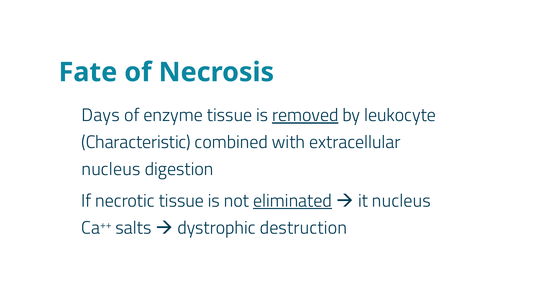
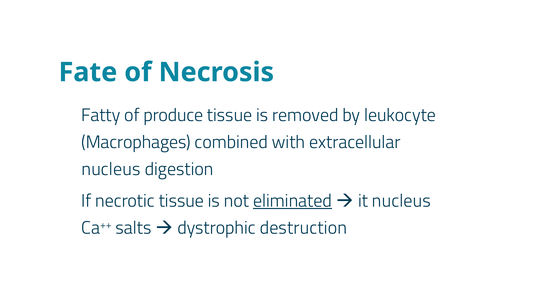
Days: Days -> Fatty
enzyme: enzyme -> produce
removed underline: present -> none
Characteristic: Characteristic -> Macrophages
